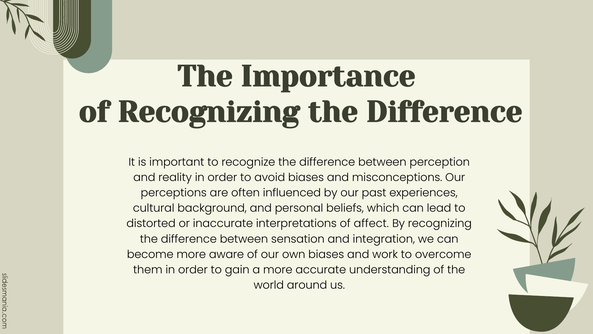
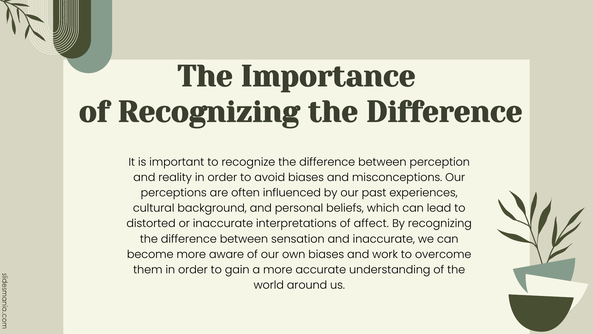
and integration: integration -> inaccurate
